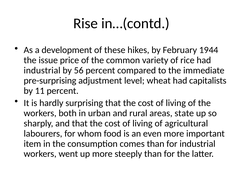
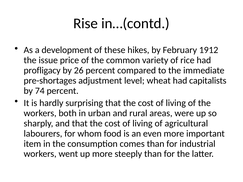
1944: 1944 -> 1912
industrial at (42, 70): industrial -> profligacy
56: 56 -> 26
pre-surprising: pre-surprising -> pre-shortages
11: 11 -> 74
state: state -> were
